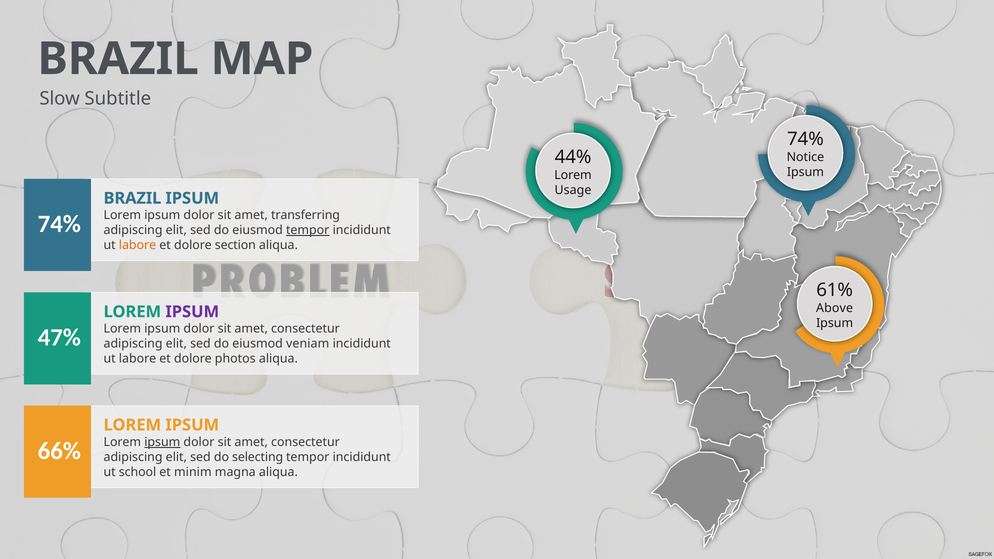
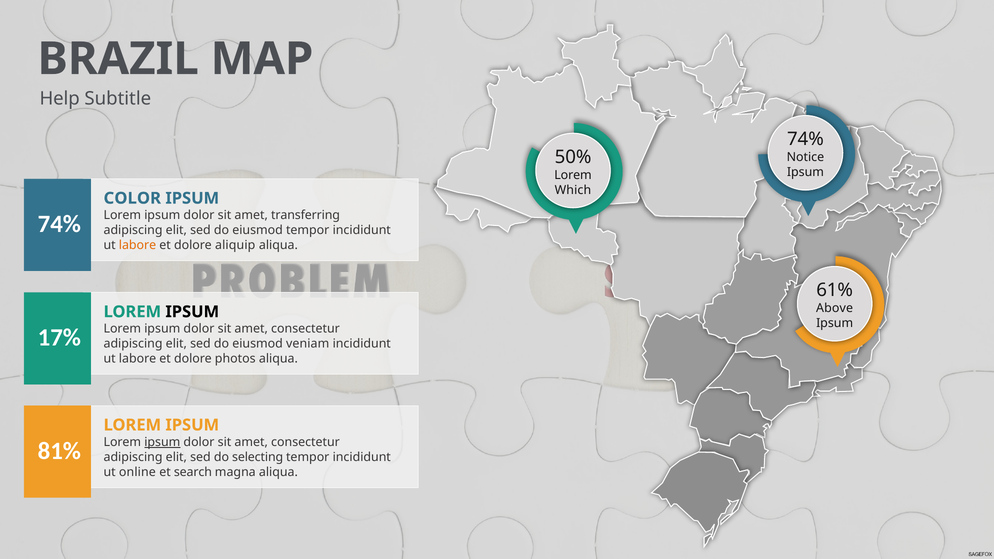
Slow: Slow -> Help
44%: 44% -> 50%
Usage: Usage -> Which
BRAZIL at (132, 198): BRAZIL -> COLOR
tempor at (308, 230) underline: present -> none
section: section -> aliquip
IPSUM at (192, 312) colour: purple -> black
47%: 47% -> 17%
66%: 66% -> 81%
school: school -> online
minim: minim -> search
